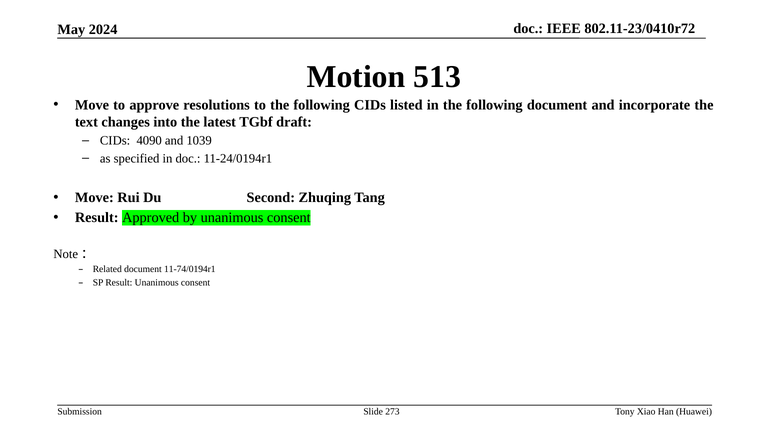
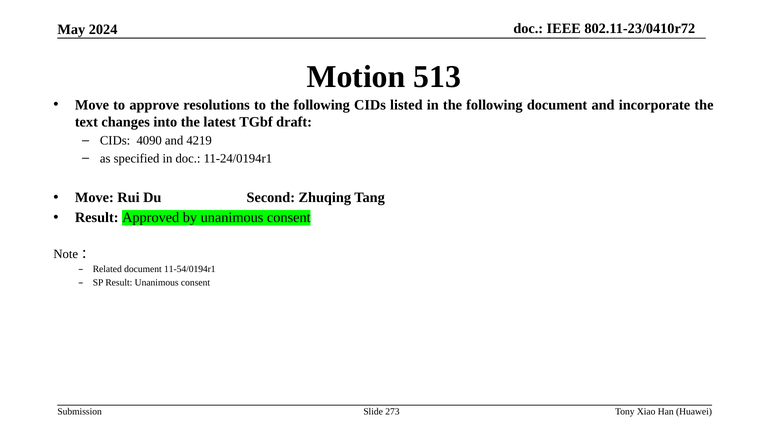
1039: 1039 -> 4219
11-74/0194r1: 11-74/0194r1 -> 11-54/0194r1
